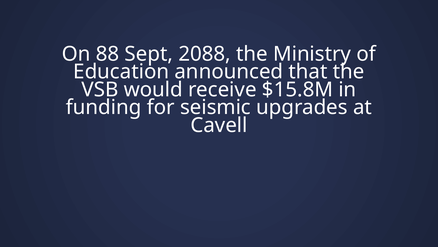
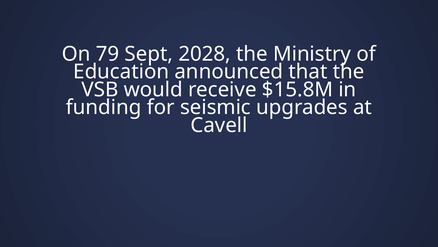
88: 88 -> 79
2088: 2088 -> 2028
